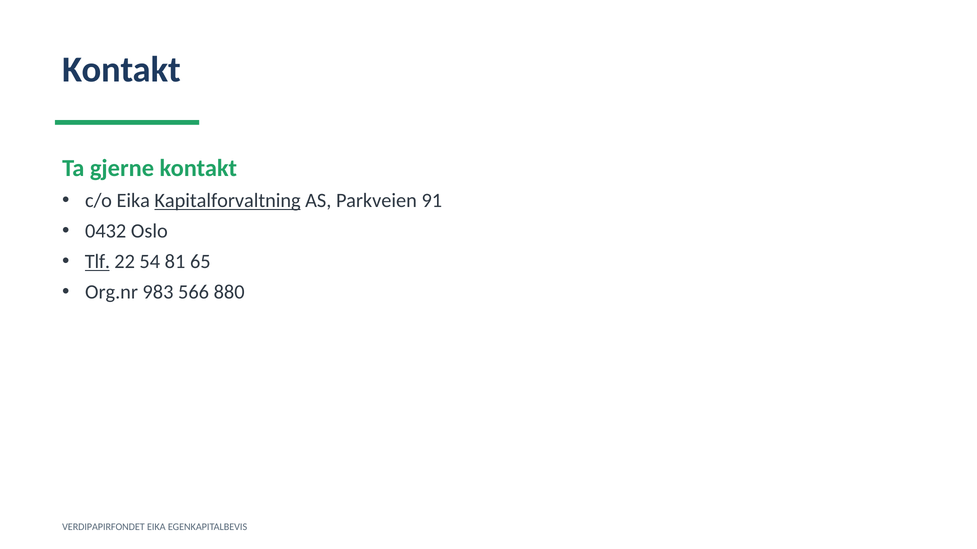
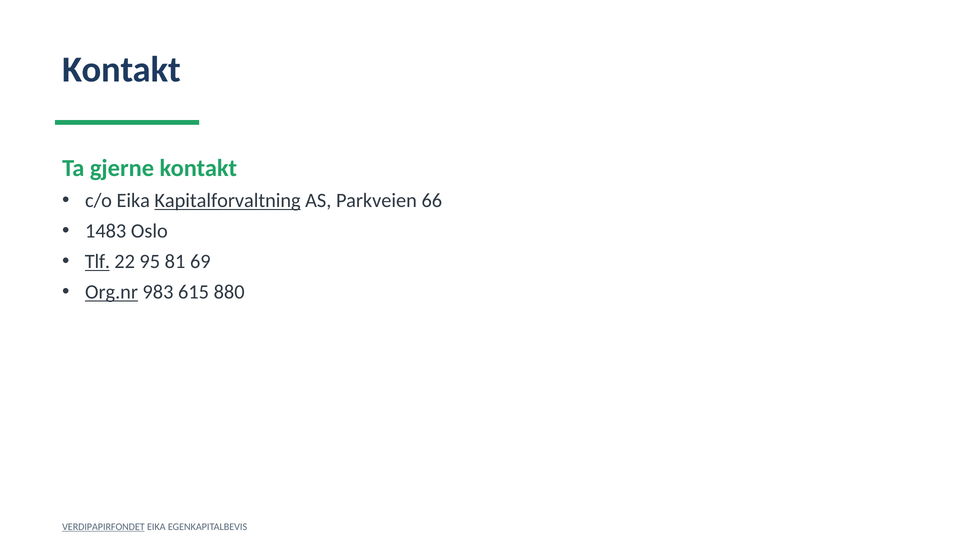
91: 91 -> 66
0432: 0432 -> 1483
54: 54 -> 95
65: 65 -> 69
Org.nr underline: none -> present
566: 566 -> 615
VERDIPAPIRFONDET underline: none -> present
